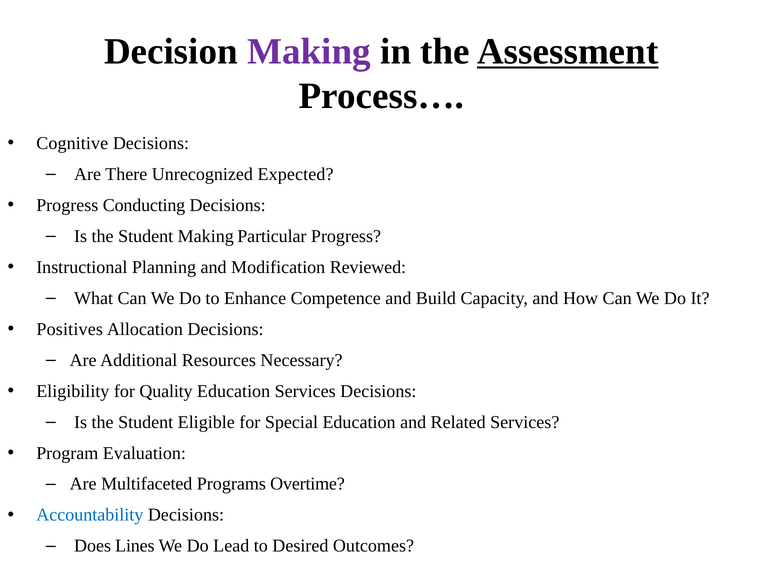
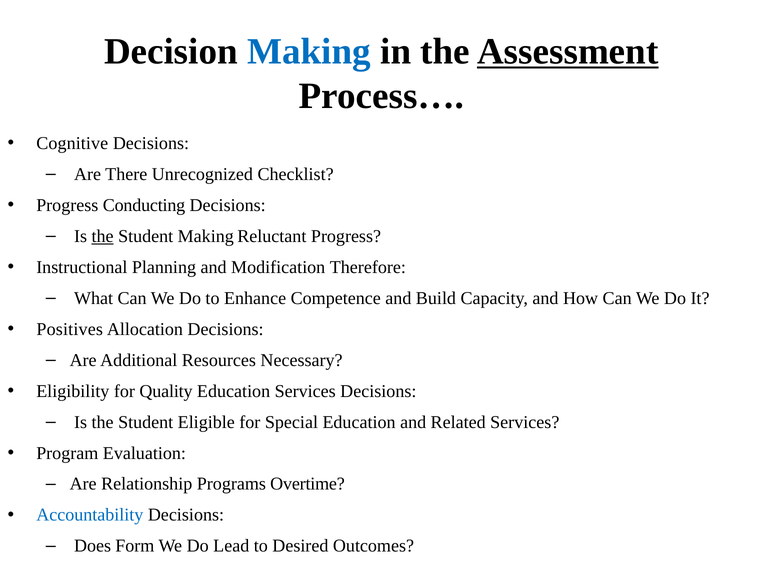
Making at (309, 52) colour: purple -> blue
Expected: Expected -> Checklist
the at (103, 236) underline: none -> present
Particular: Particular -> Reluctant
Reviewed: Reviewed -> Therefore
Multifaceted: Multifaceted -> Relationship
Lines: Lines -> Form
